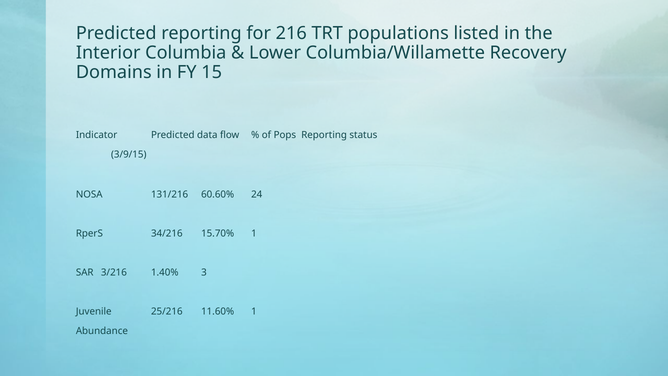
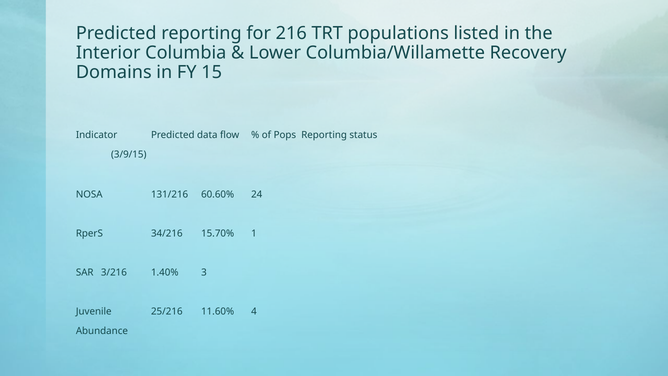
11.60% 1: 1 -> 4
